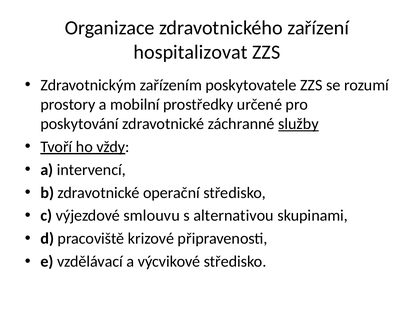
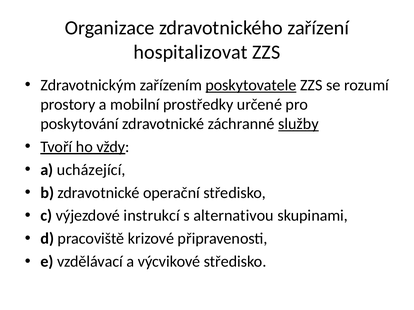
poskytovatele underline: none -> present
intervencí: intervencí -> ucházející
smlouvu: smlouvu -> instrukcí
